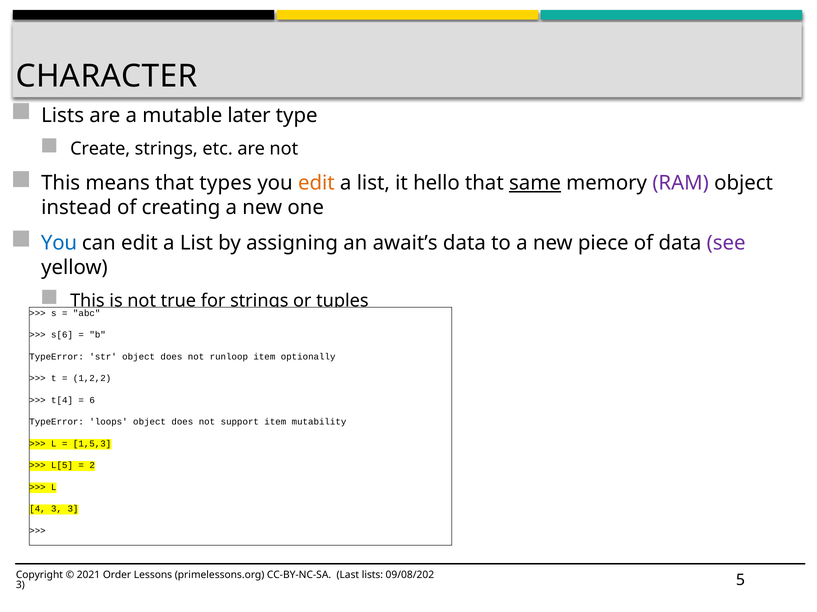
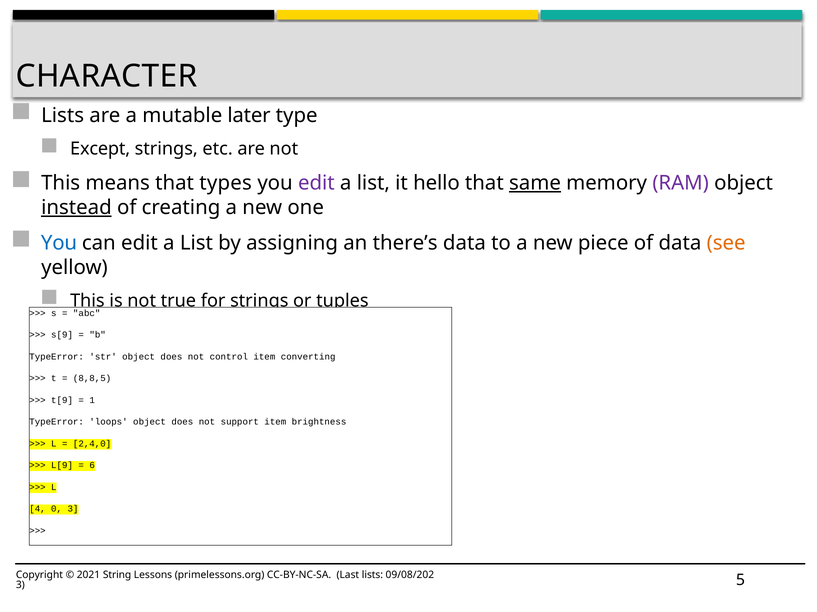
Create: Create -> Except
edit at (316, 183) colour: orange -> purple
instead underline: none -> present
await’s: await’s -> there’s
see colour: purple -> orange
s[6: s[6 -> s[9
runloop: runloop -> control
optionally: optionally -> converting
1,2,2: 1,2,2 -> 8,8,5
t[4: t[4 -> t[9
6: 6 -> 1
mutability: mutability -> brightness
1,5,3: 1,5,3 -> 2,4,0
L[5: L[5 -> L[9
2: 2 -> 6
4 3: 3 -> 0
Order: Order -> String
